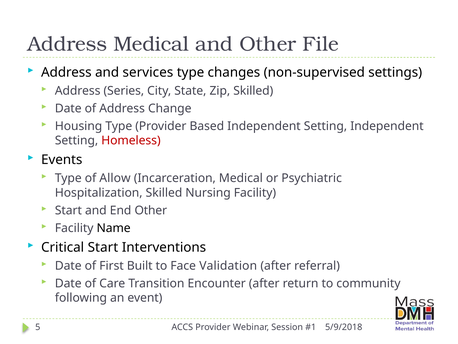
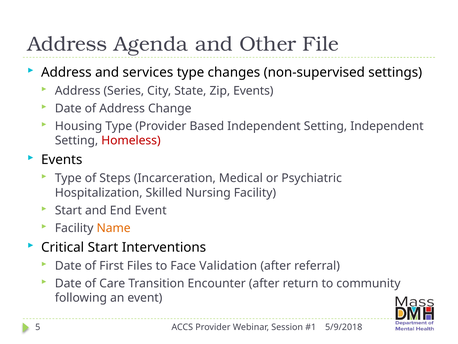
Address Medical: Medical -> Agenda
Zip Skilled: Skilled -> Events
Allow: Allow -> Steps
End Other: Other -> Event
Name colour: black -> orange
Built: Built -> Files
